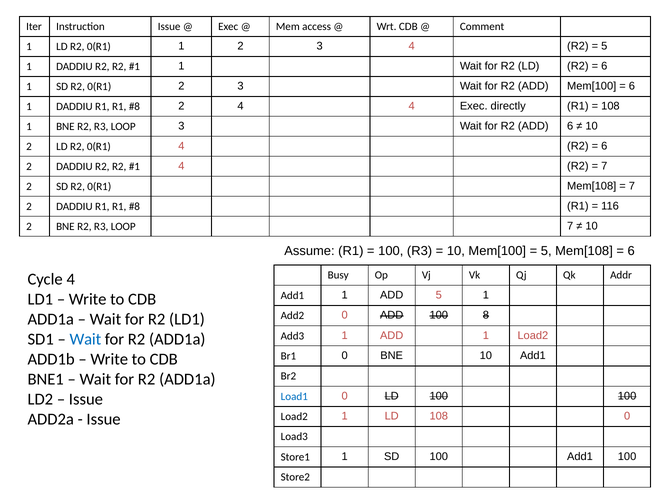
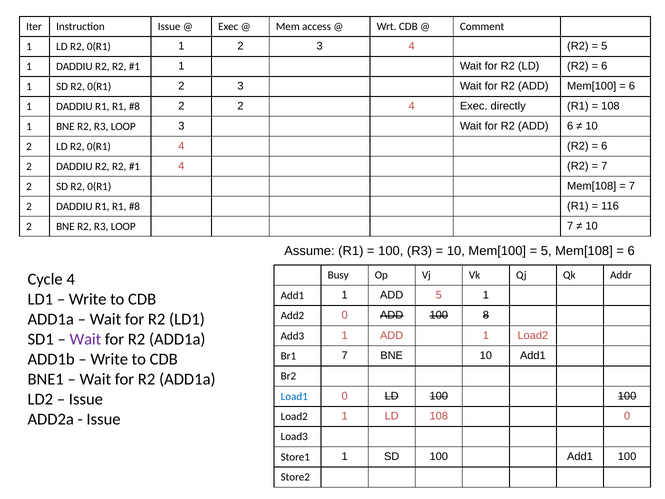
2 4: 4 -> 2
Wait at (85, 339) colour: blue -> purple
Br1 0: 0 -> 7
